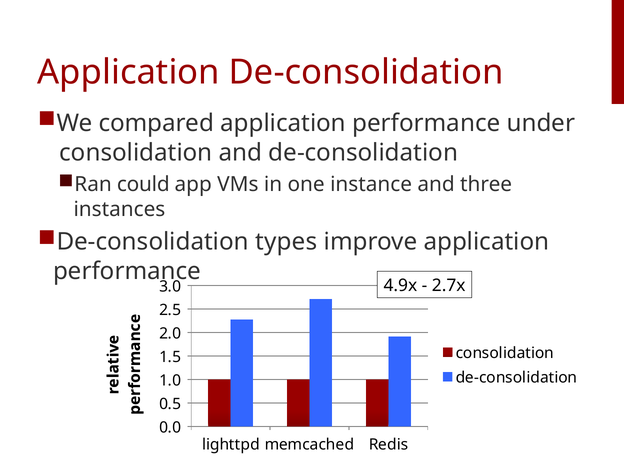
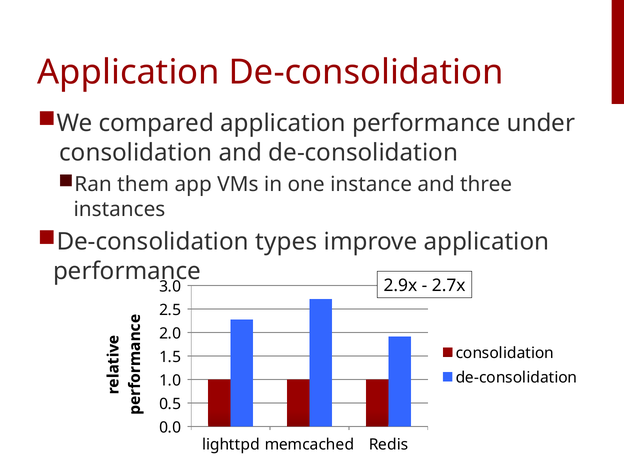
could: could -> them
4.9x: 4.9x -> 2.9x
